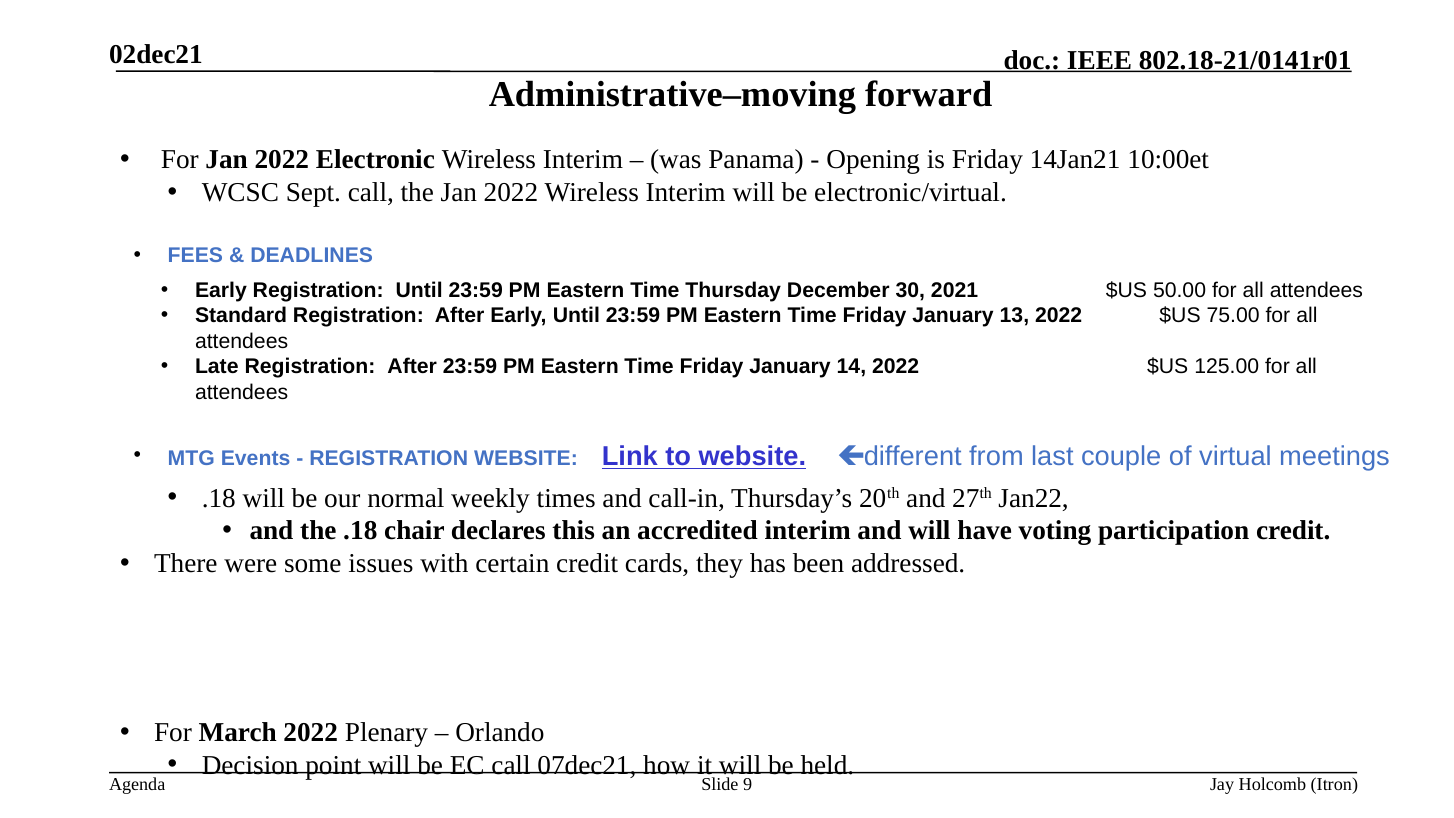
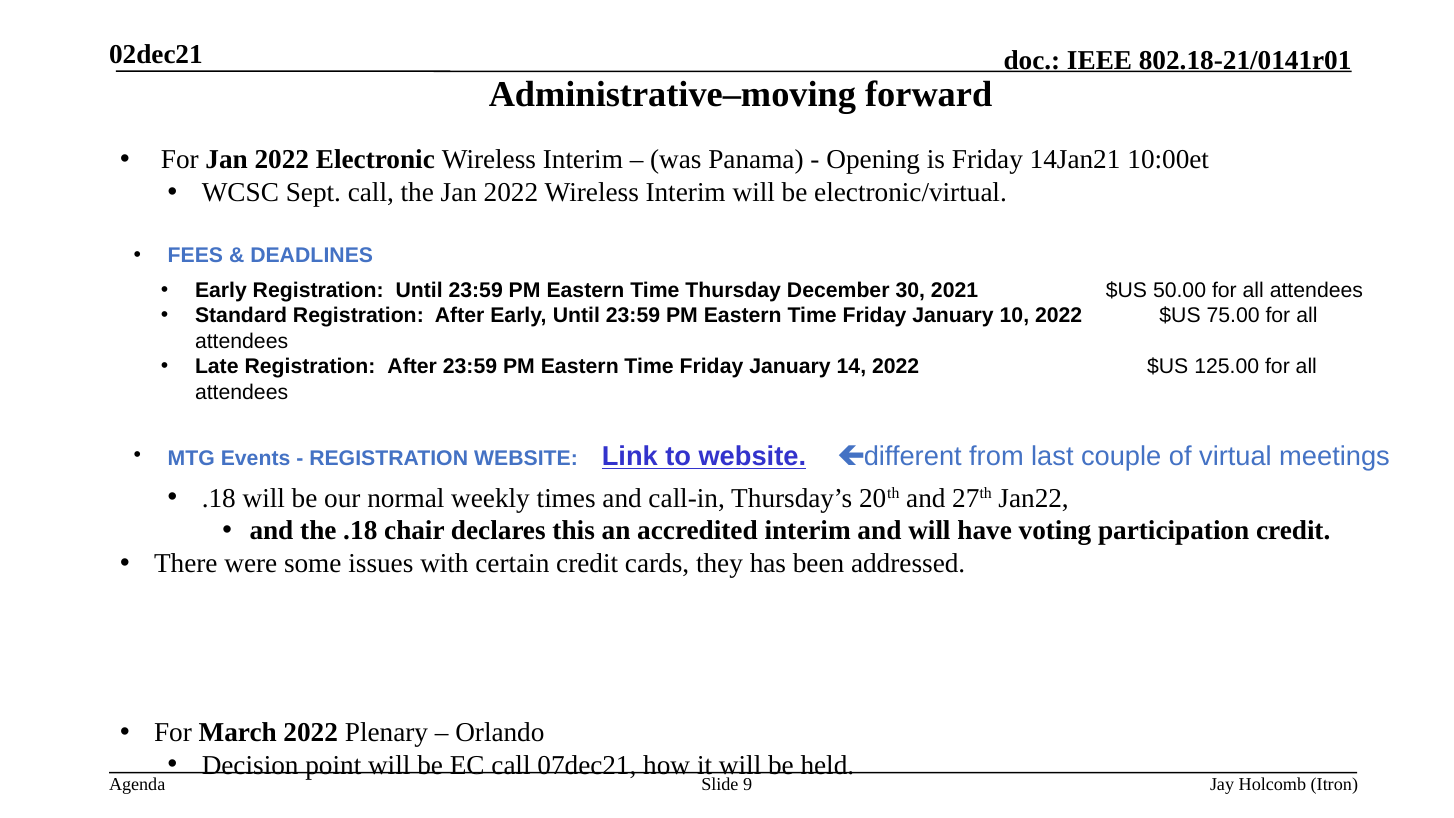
13: 13 -> 10
